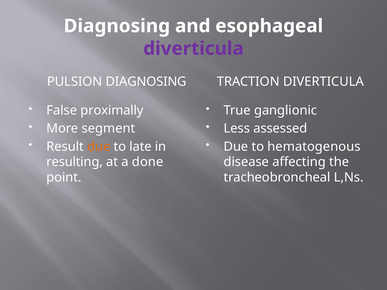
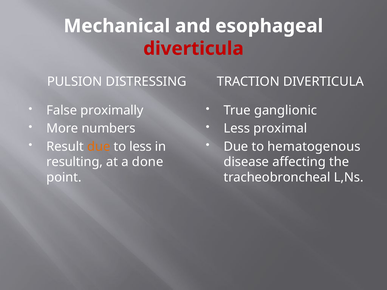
Diagnosing at (117, 26): Diagnosing -> Mechanical
diverticula at (193, 49) colour: purple -> red
PULSION DIAGNOSING: DIAGNOSING -> DISTRESSING
segment: segment -> numbers
assessed: assessed -> proximal
to late: late -> less
